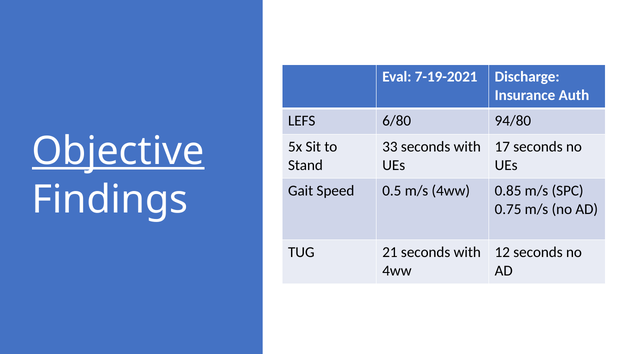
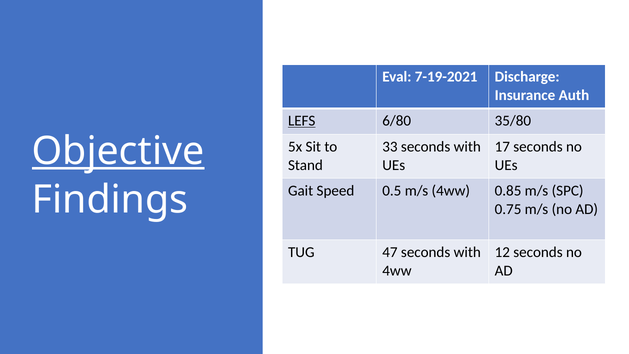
LEFS underline: none -> present
94/80: 94/80 -> 35/80
21: 21 -> 47
